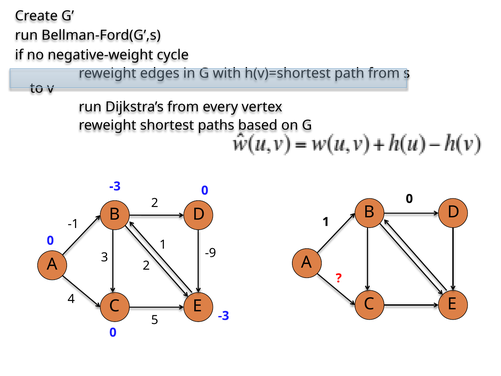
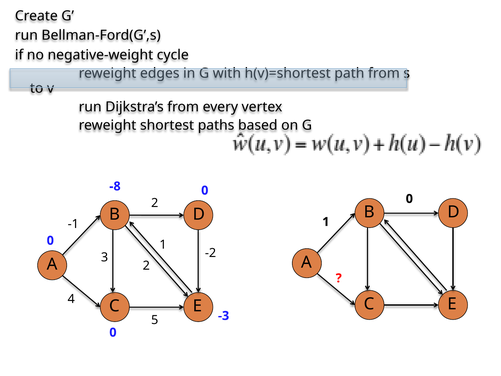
-3 at (115, 186): -3 -> -8
-9: -9 -> -2
